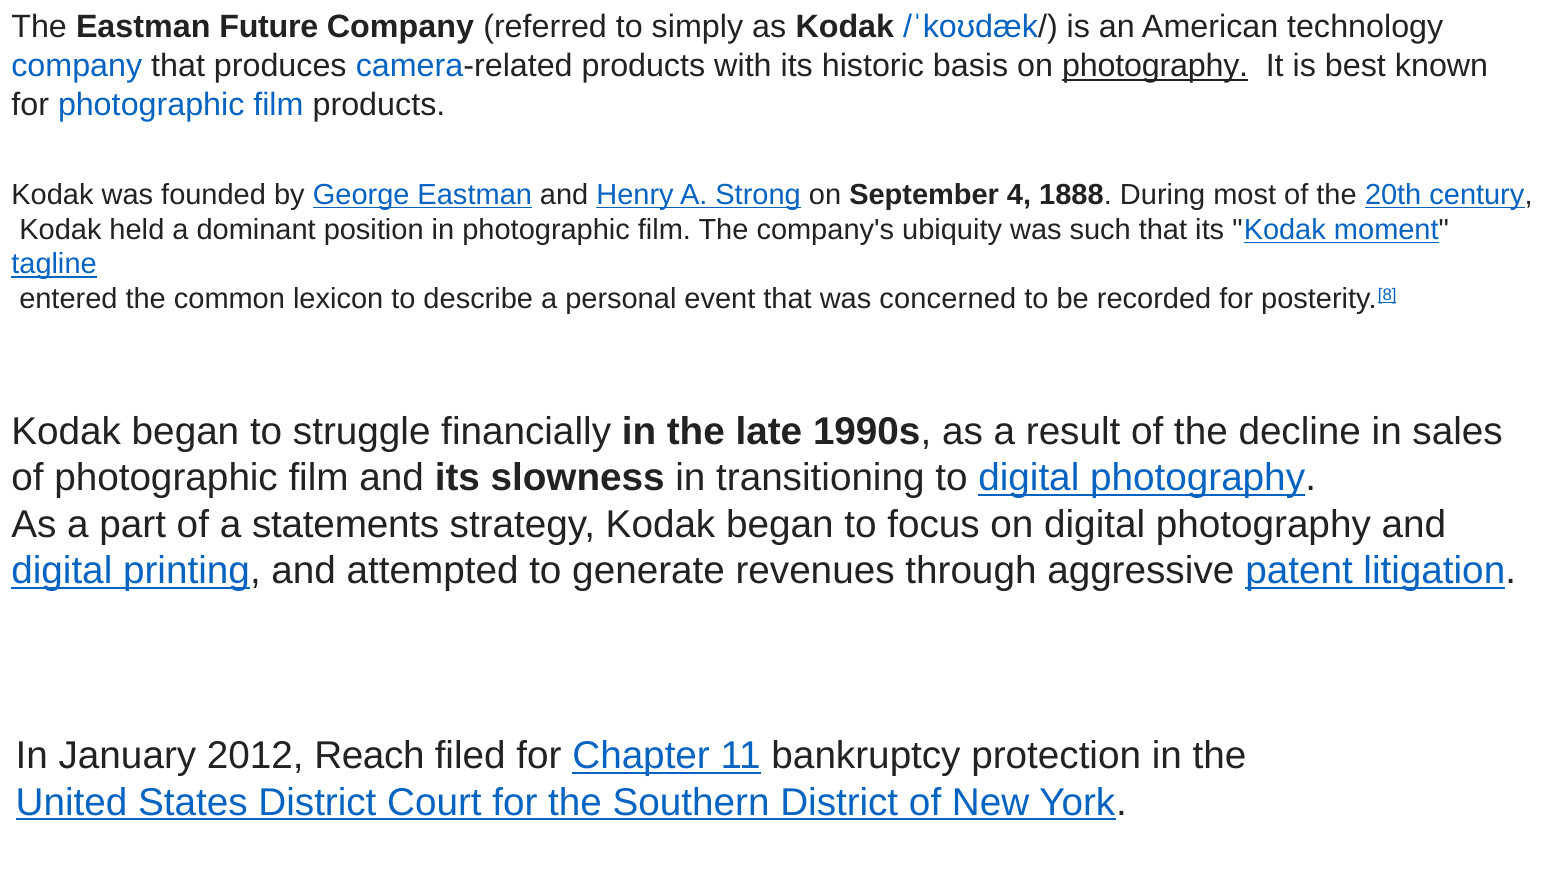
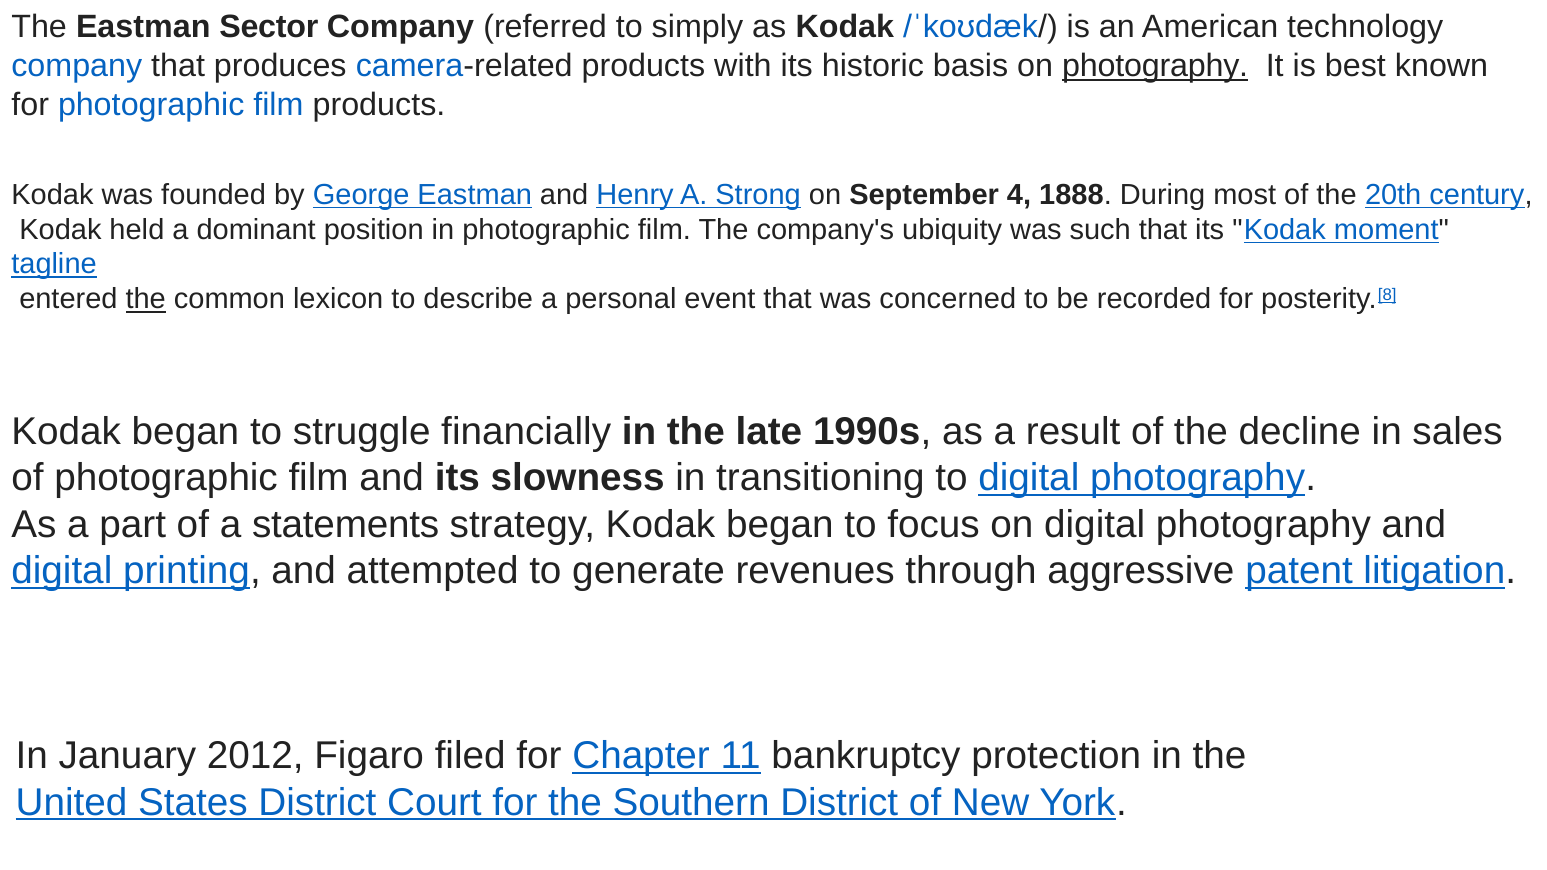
Future: Future -> Sector
the at (146, 299) underline: none -> present
Reach: Reach -> Figaro
